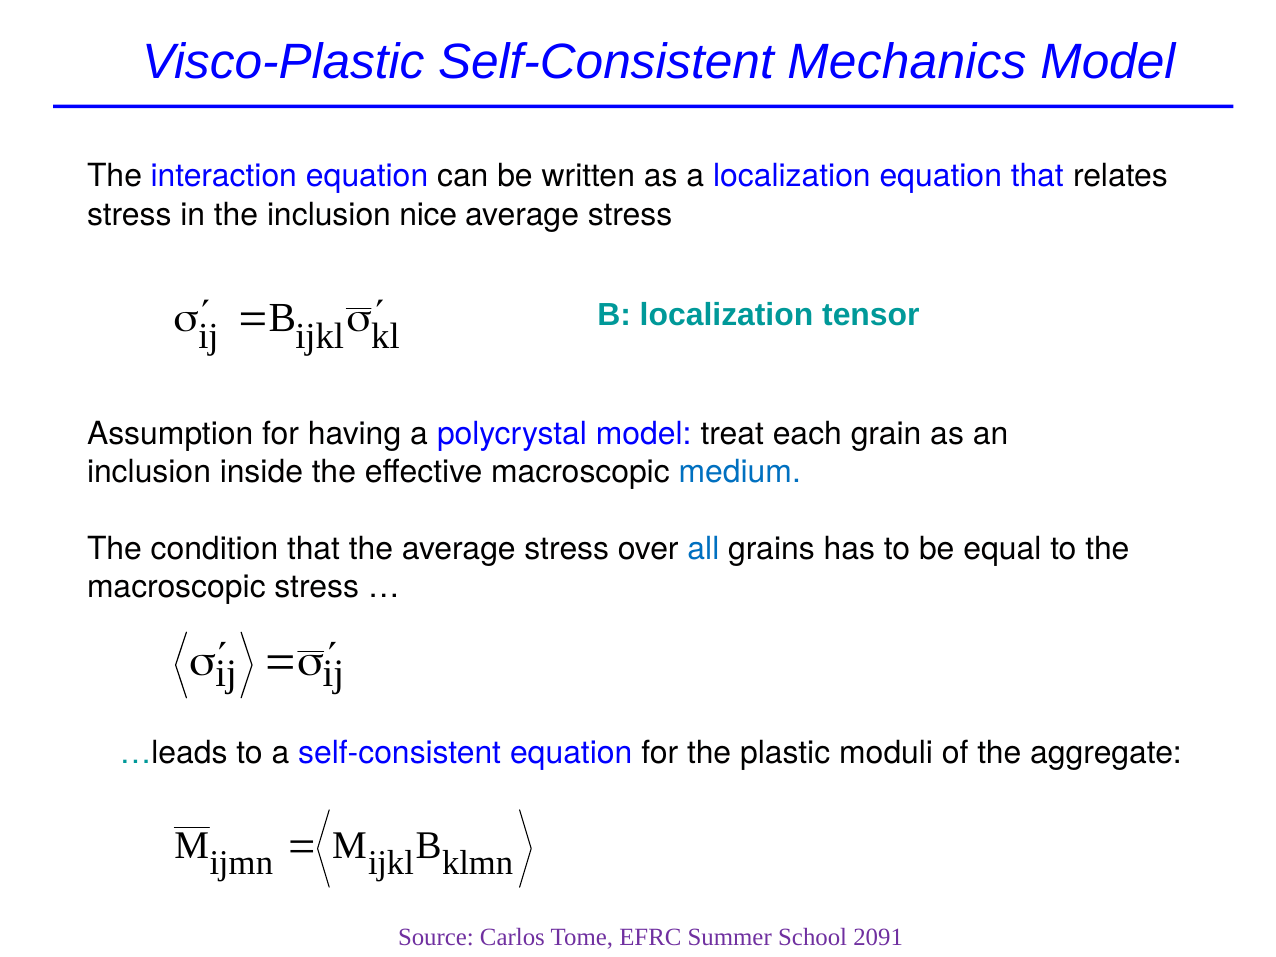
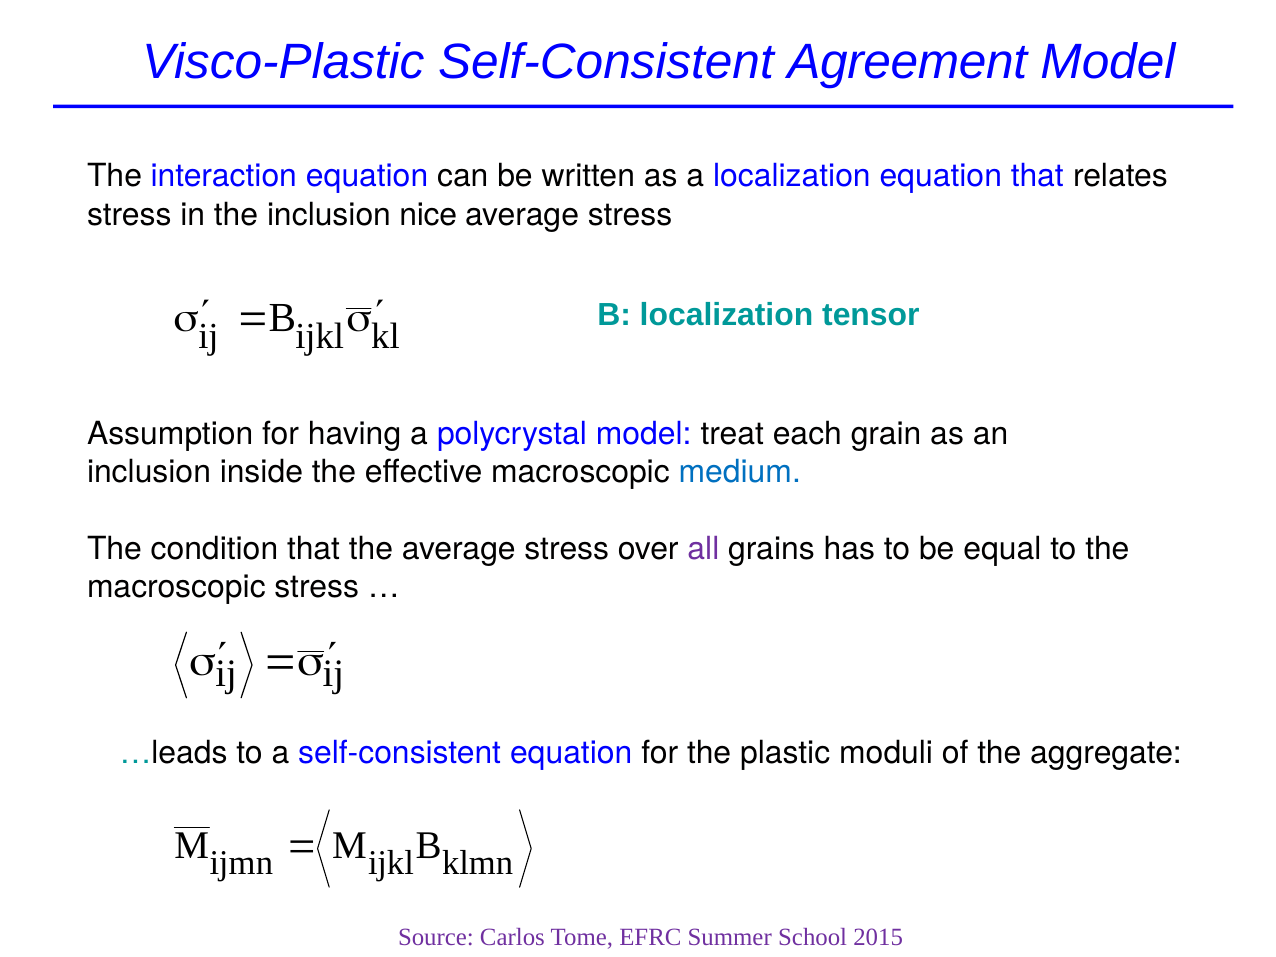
Mechanics: Mechanics -> Agreement
all colour: blue -> purple
2091: 2091 -> 2015
